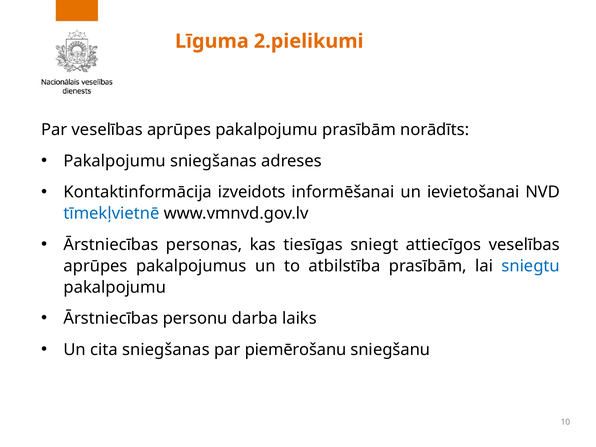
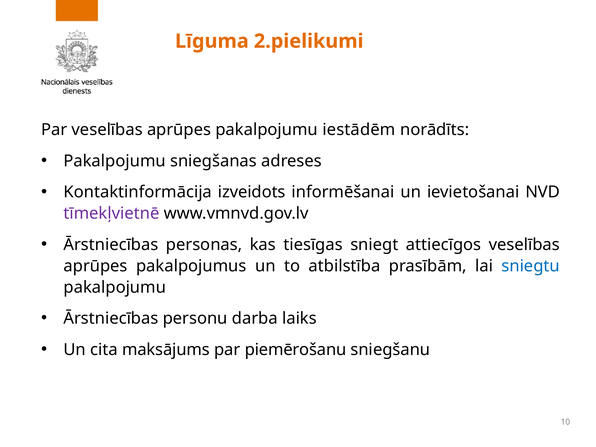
pakalpojumu prasībām: prasībām -> iestādēm
tīmekļvietnē colour: blue -> purple
cita sniegšanas: sniegšanas -> maksājums
